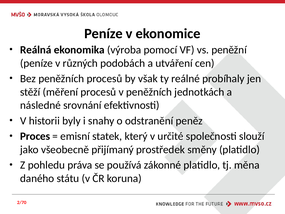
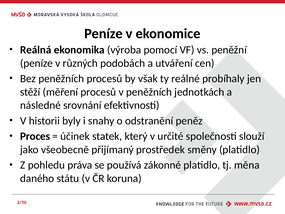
emisní: emisní -> účinek
